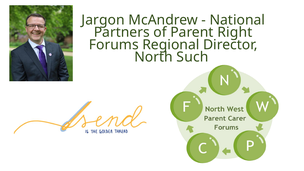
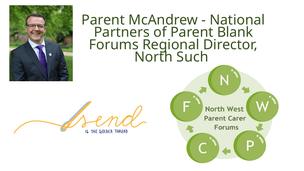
Jargon at (103, 20): Jargon -> Parent
Right: Right -> Blank
